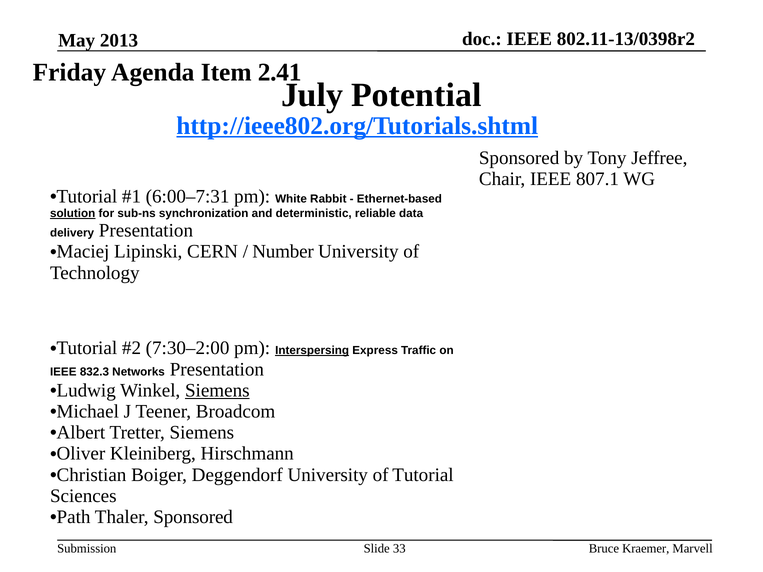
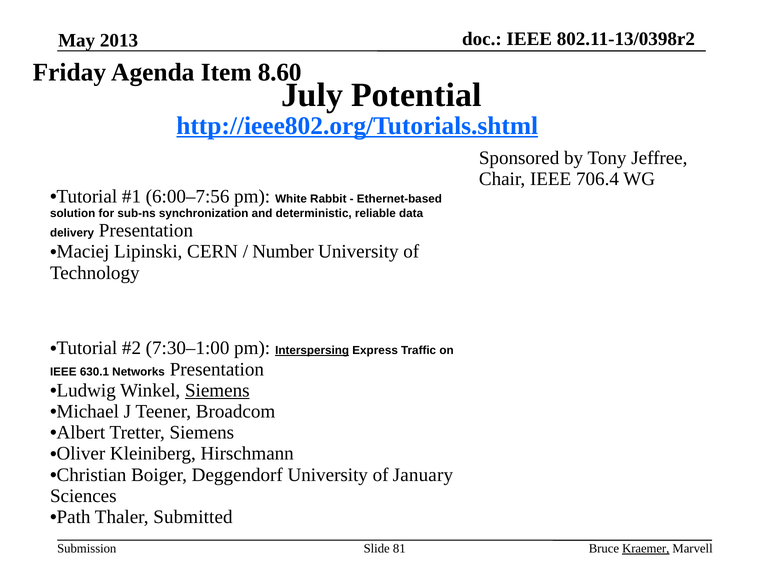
2.41: 2.41 -> 8.60
807.1: 807.1 -> 706.4
6:00–7:31: 6:00–7:31 -> 6:00–7:56
solution underline: present -> none
7:30–2:00: 7:30–2:00 -> 7:30–1:00
832.3: 832.3 -> 630.1
of Tutorial: Tutorial -> January
Thaler Sponsored: Sponsored -> Submitted
33: 33 -> 81
Kraemer underline: none -> present
